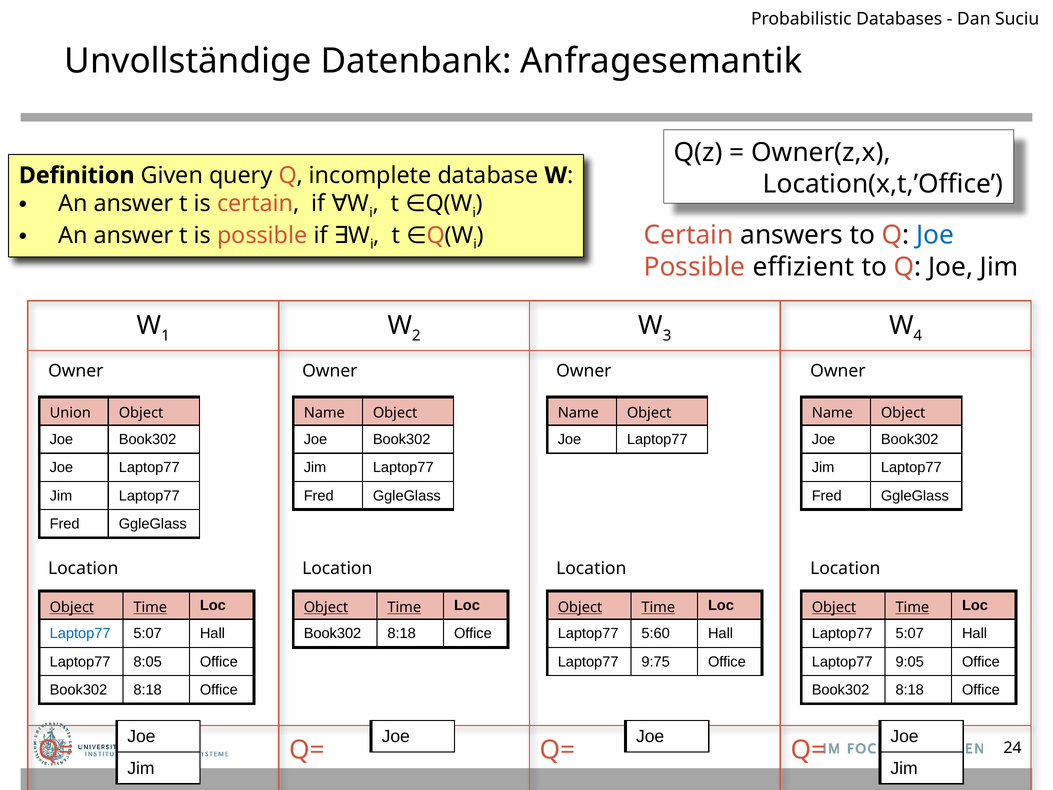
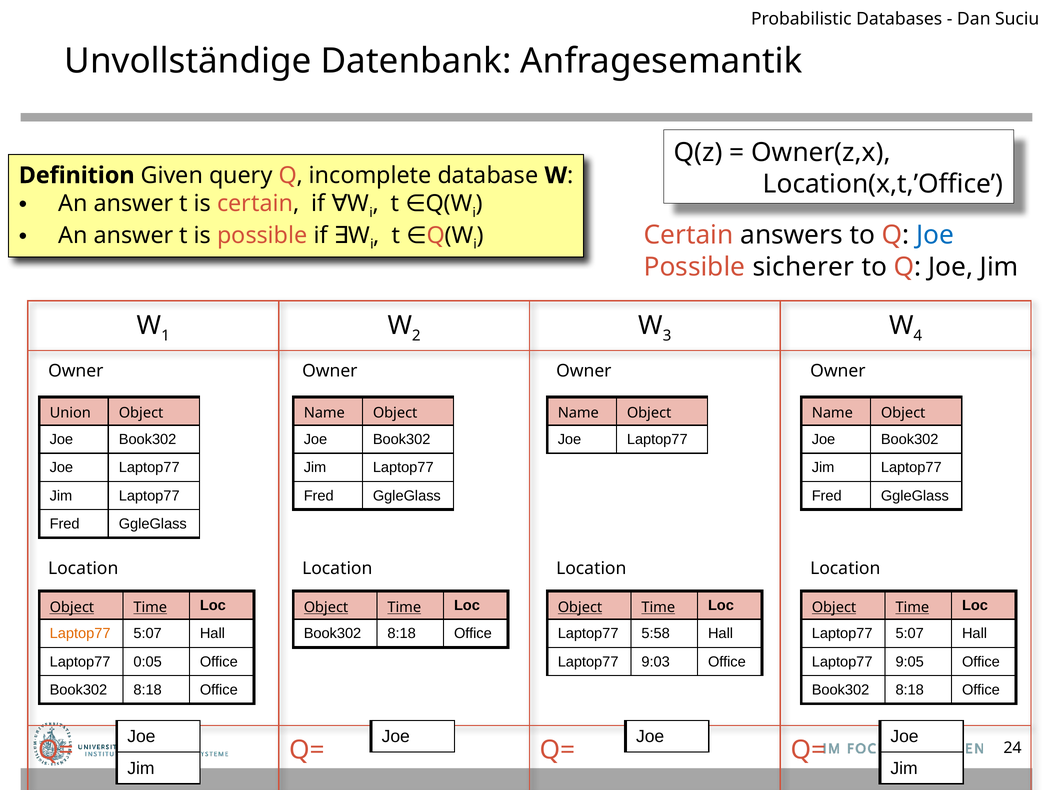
effizient: effizient -> sicherer
Laptop77 at (80, 633) colour: blue -> orange
5:60: 5:60 -> 5:58
8:05: 8:05 -> 0:05
9:75: 9:75 -> 9:03
